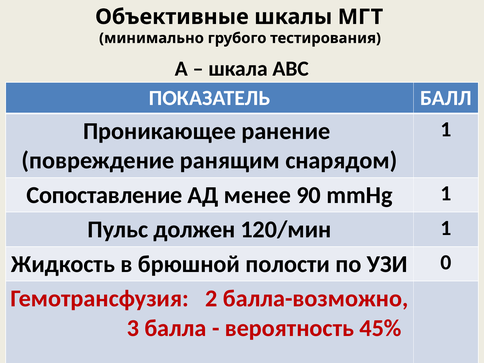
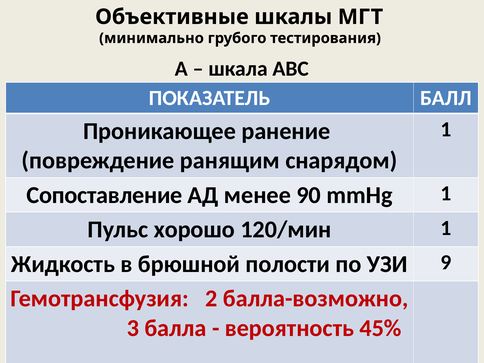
должен: должен -> хорошо
0: 0 -> 9
